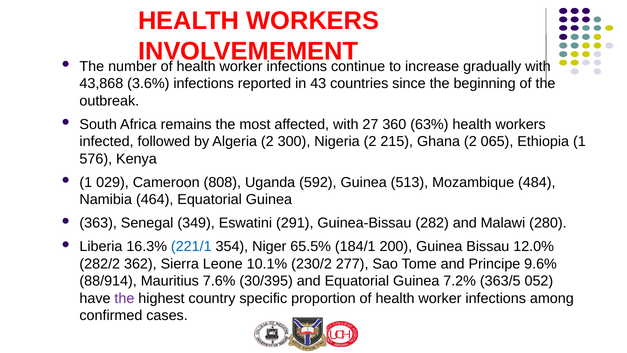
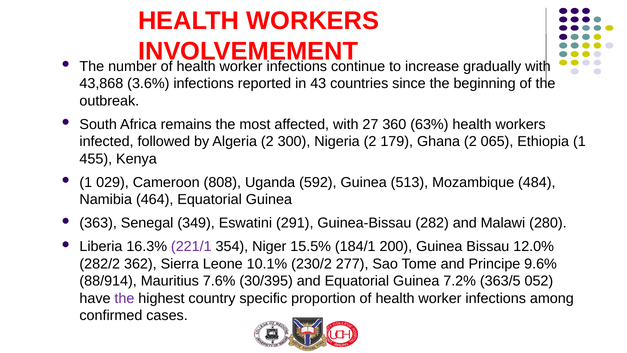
215: 215 -> 179
576: 576 -> 455
221/1 colour: blue -> purple
65.5%: 65.5% -> 15.5%
